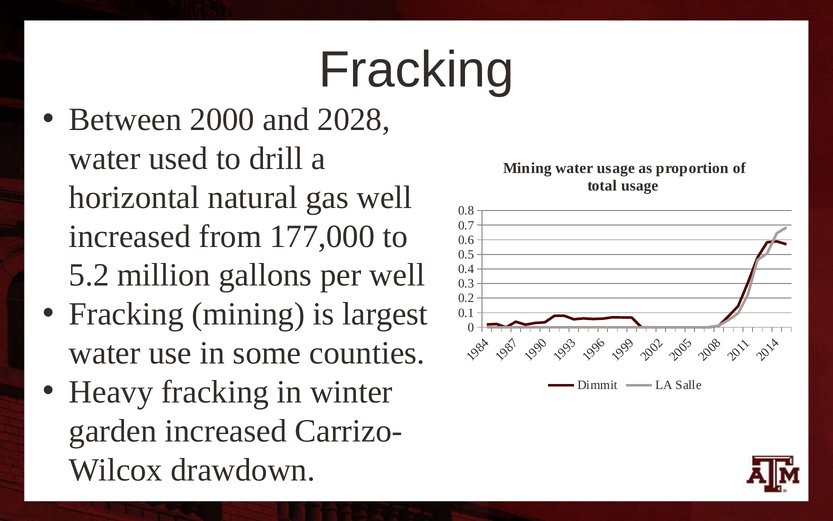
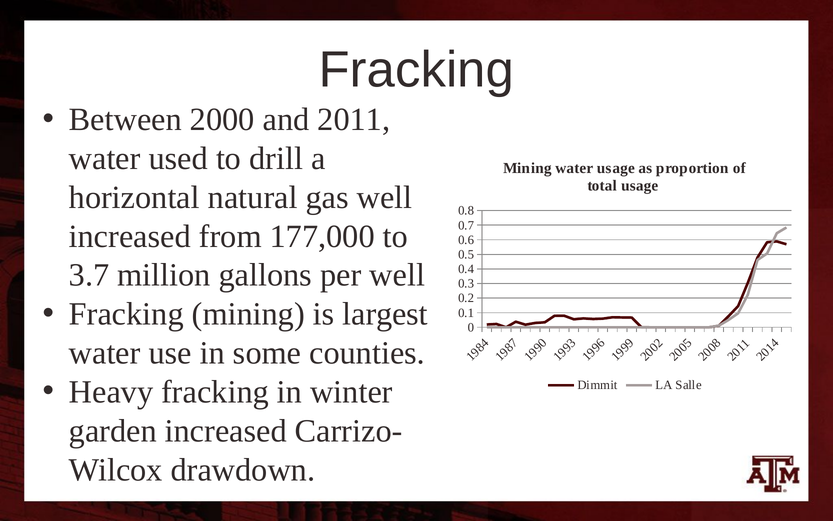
2028: 2028 -> 2011
5.2: 5.2 -> 3.7
